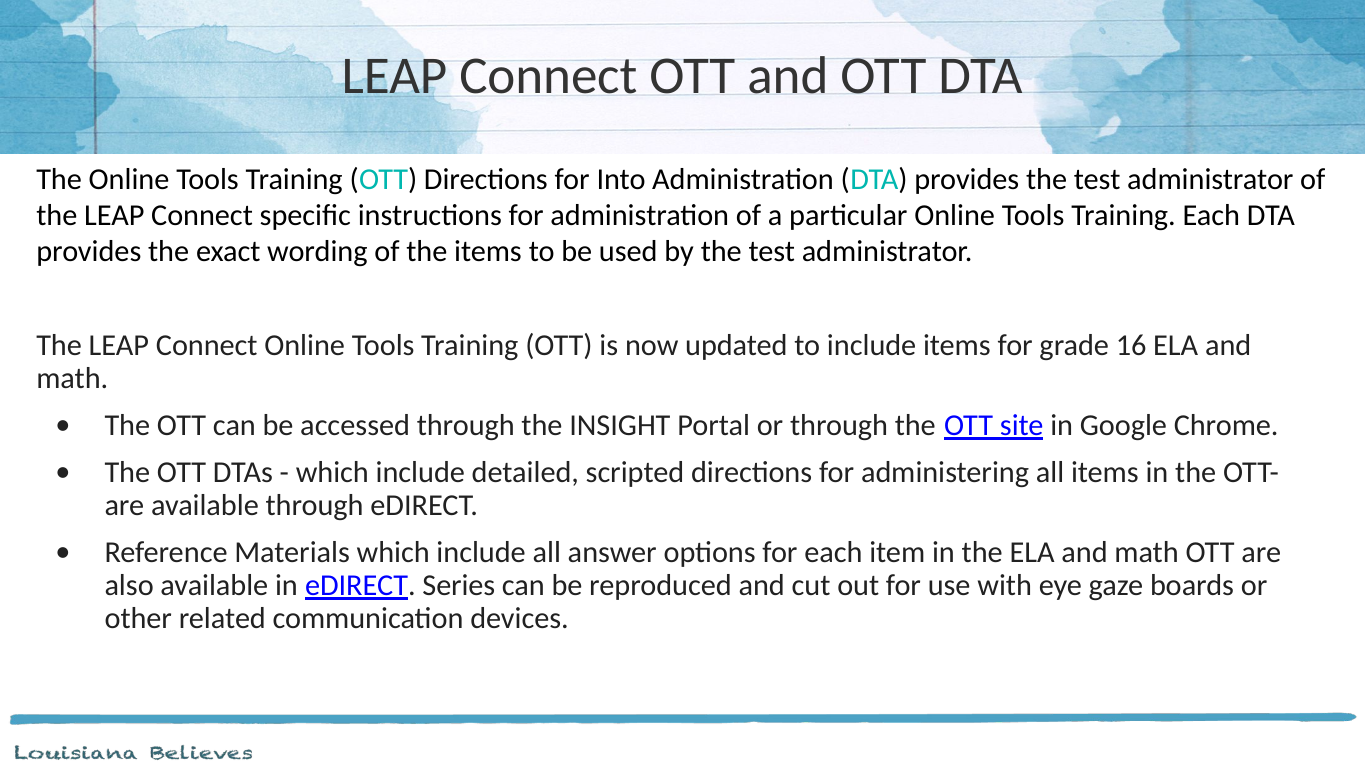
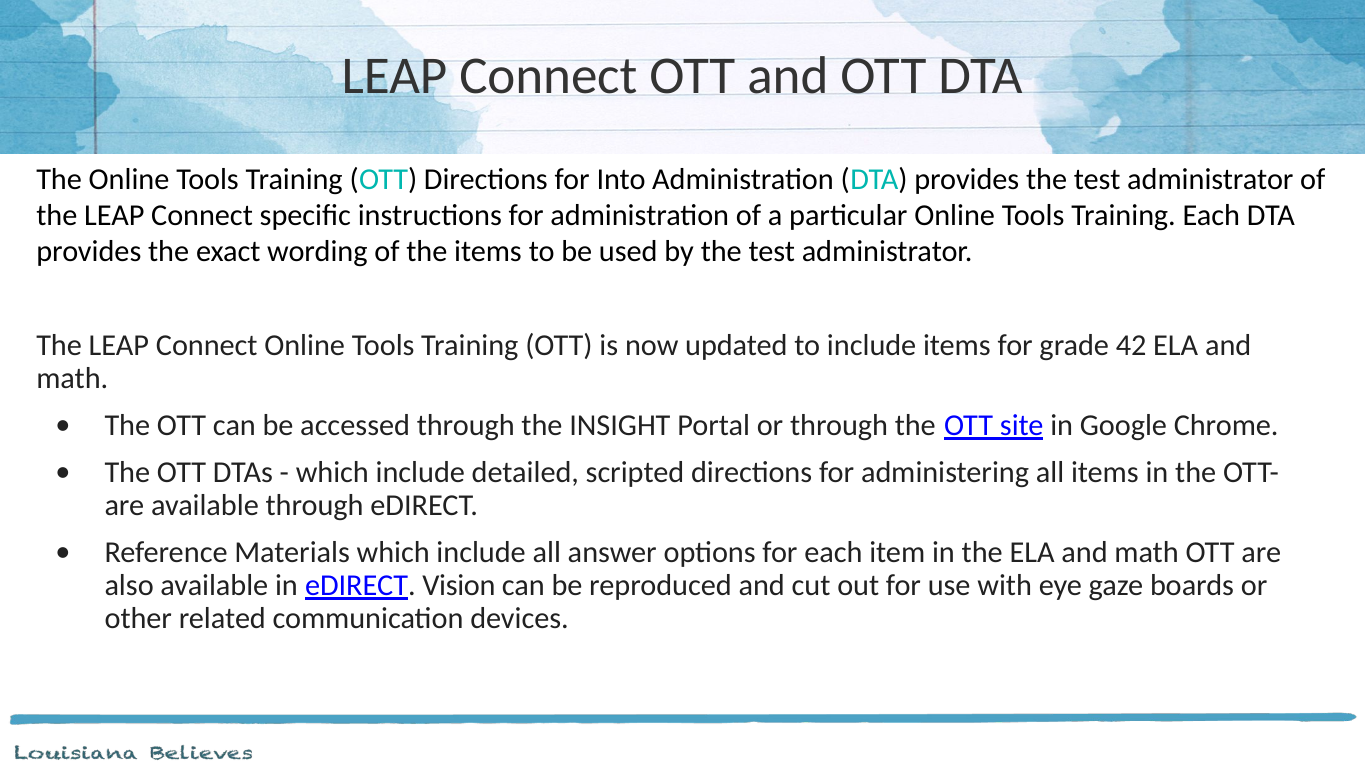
16: 16 -> 42
Series: Series -> Vision
